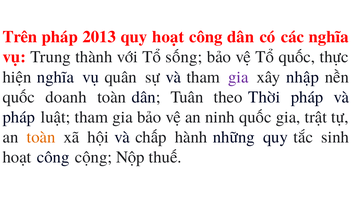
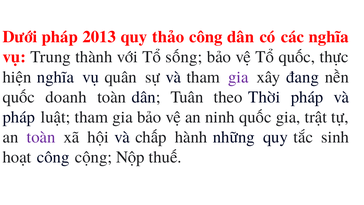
Trên: Trên -> Dưới
quy hoạt: hoạt -> thảo
nhập: nhập -> đang
toàn at (41, 137) colour: orange -> purple
